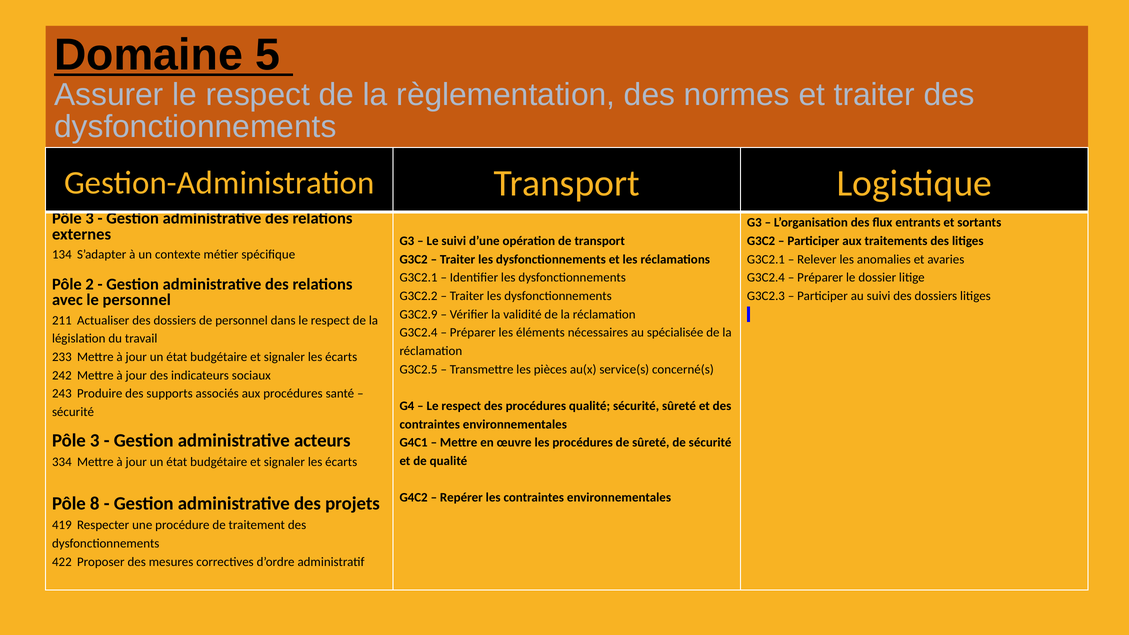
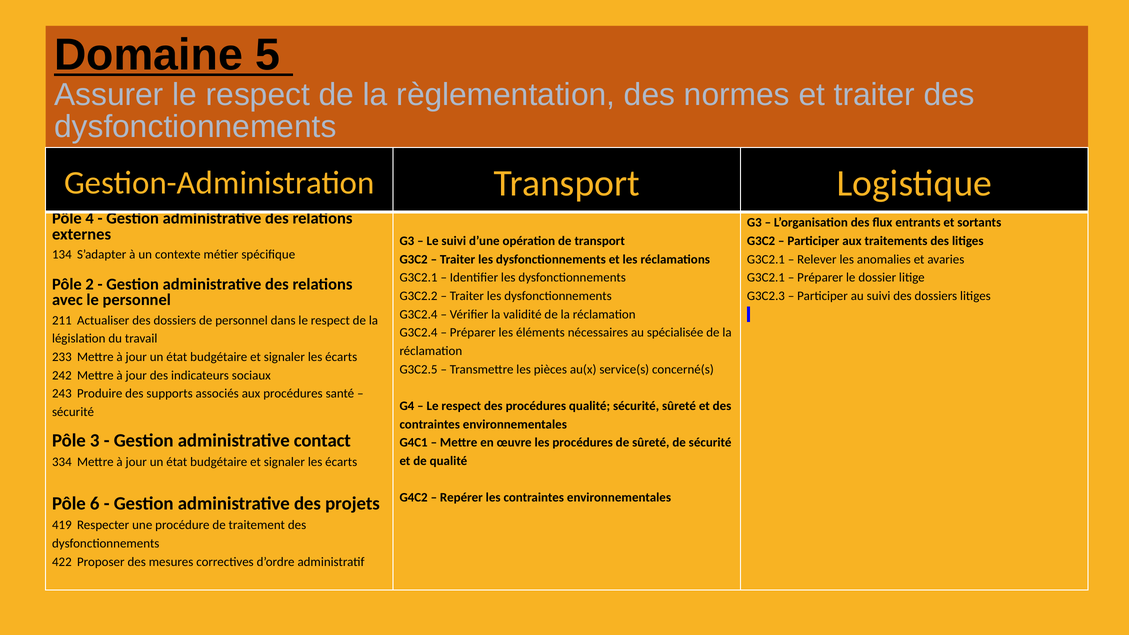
3 at (90, 218): 3 -> 4
G3C2.4 at (766, 278): G3C2.4 -> G3C2.1
G3C2.9 at (418, 314): G3C2.9 -> G3C2.4
acteurs: acteurs -> contact
8: 8 -> 6
